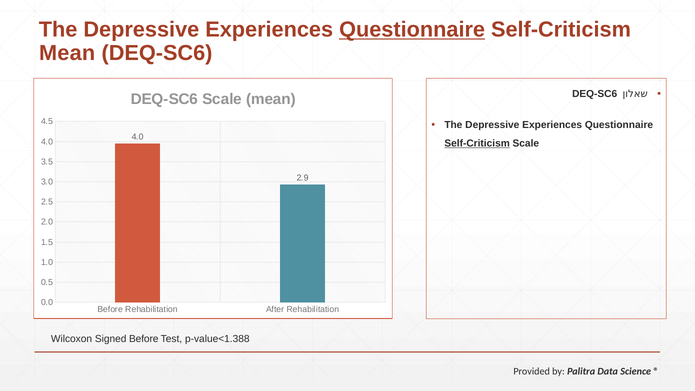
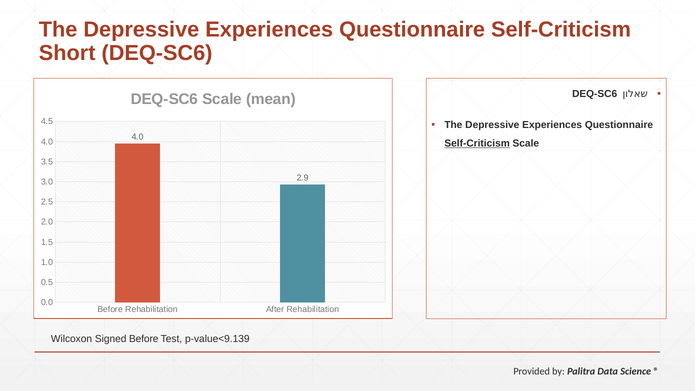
Questionnaire at (412, 30) underline: present -> none
Mean at (67, 53): Mean -> Short
p-value<1.388: p-value<1.388 -> p-value<9.139
